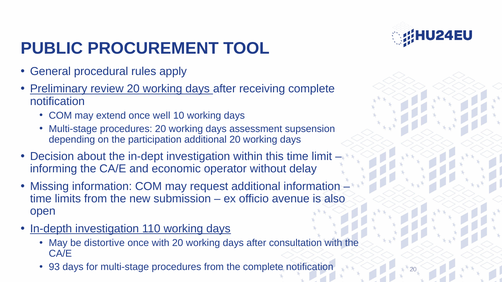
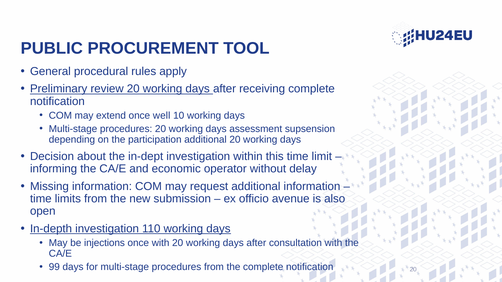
distortive: distortive -> injections
93: 93 -> 99
